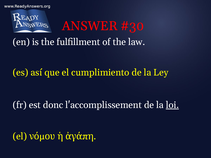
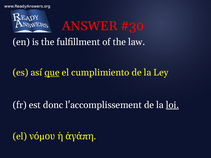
que underline: none -> present
